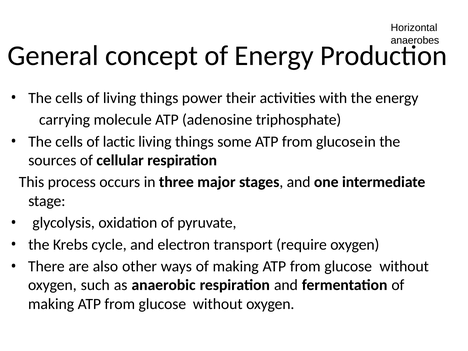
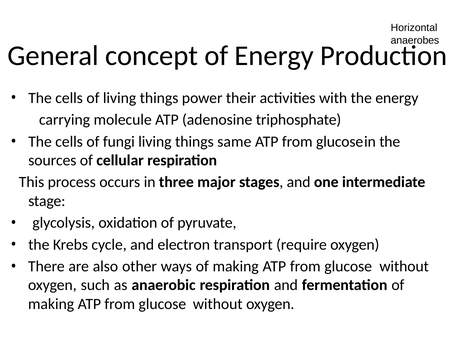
lactic: lactic -> fungi
some: some -> same
